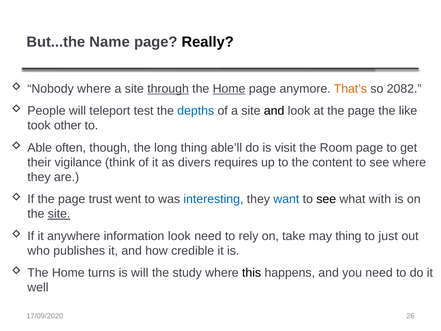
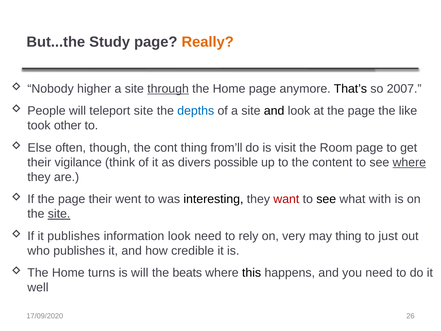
Name: Name -> Study
Really colour: black -> orange
Nobody where: where -> higher
Home at (229, 89) underline: present -> none
That’s colour: orange -> black
2082: 2082 -> 2007
teleport test: test -> site
Able: Able -> Else
long: long -> cont
able’ll: able’ll -> from’ll
requires: requires -> possible
where at (409, 162) underline: none -> present
page trust: trust -> their
interesting colour: blue -> black
want colour: blue -> red
it anywhere: anywhere -> publishes
take: take -> very
study: study -> beats
